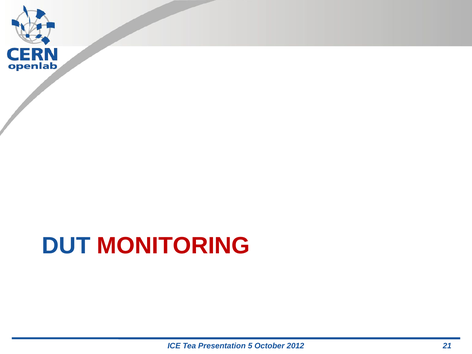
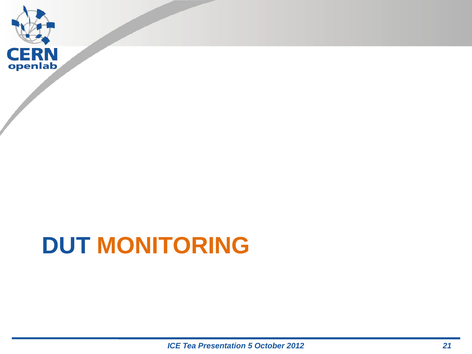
MONITORING colour: red -> orange
